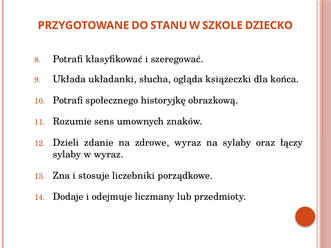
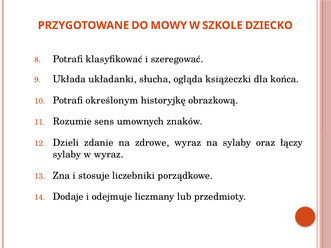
STANU: STANU -> MOWY
społecznego: społecznego -> określonym
